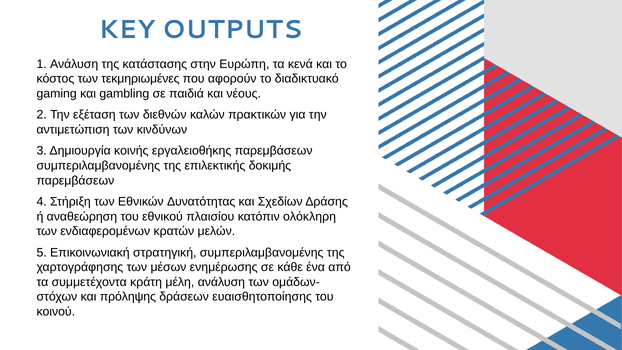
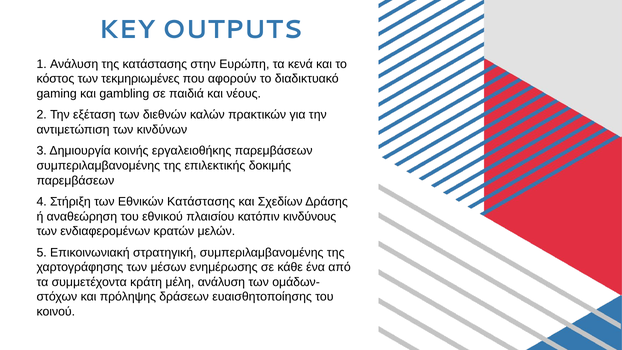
Εθνικών Δυνατότητας: Δυνατότητας -> Κατάστασης
ολόκληρη: ολόκληρη -> κινδύνους
